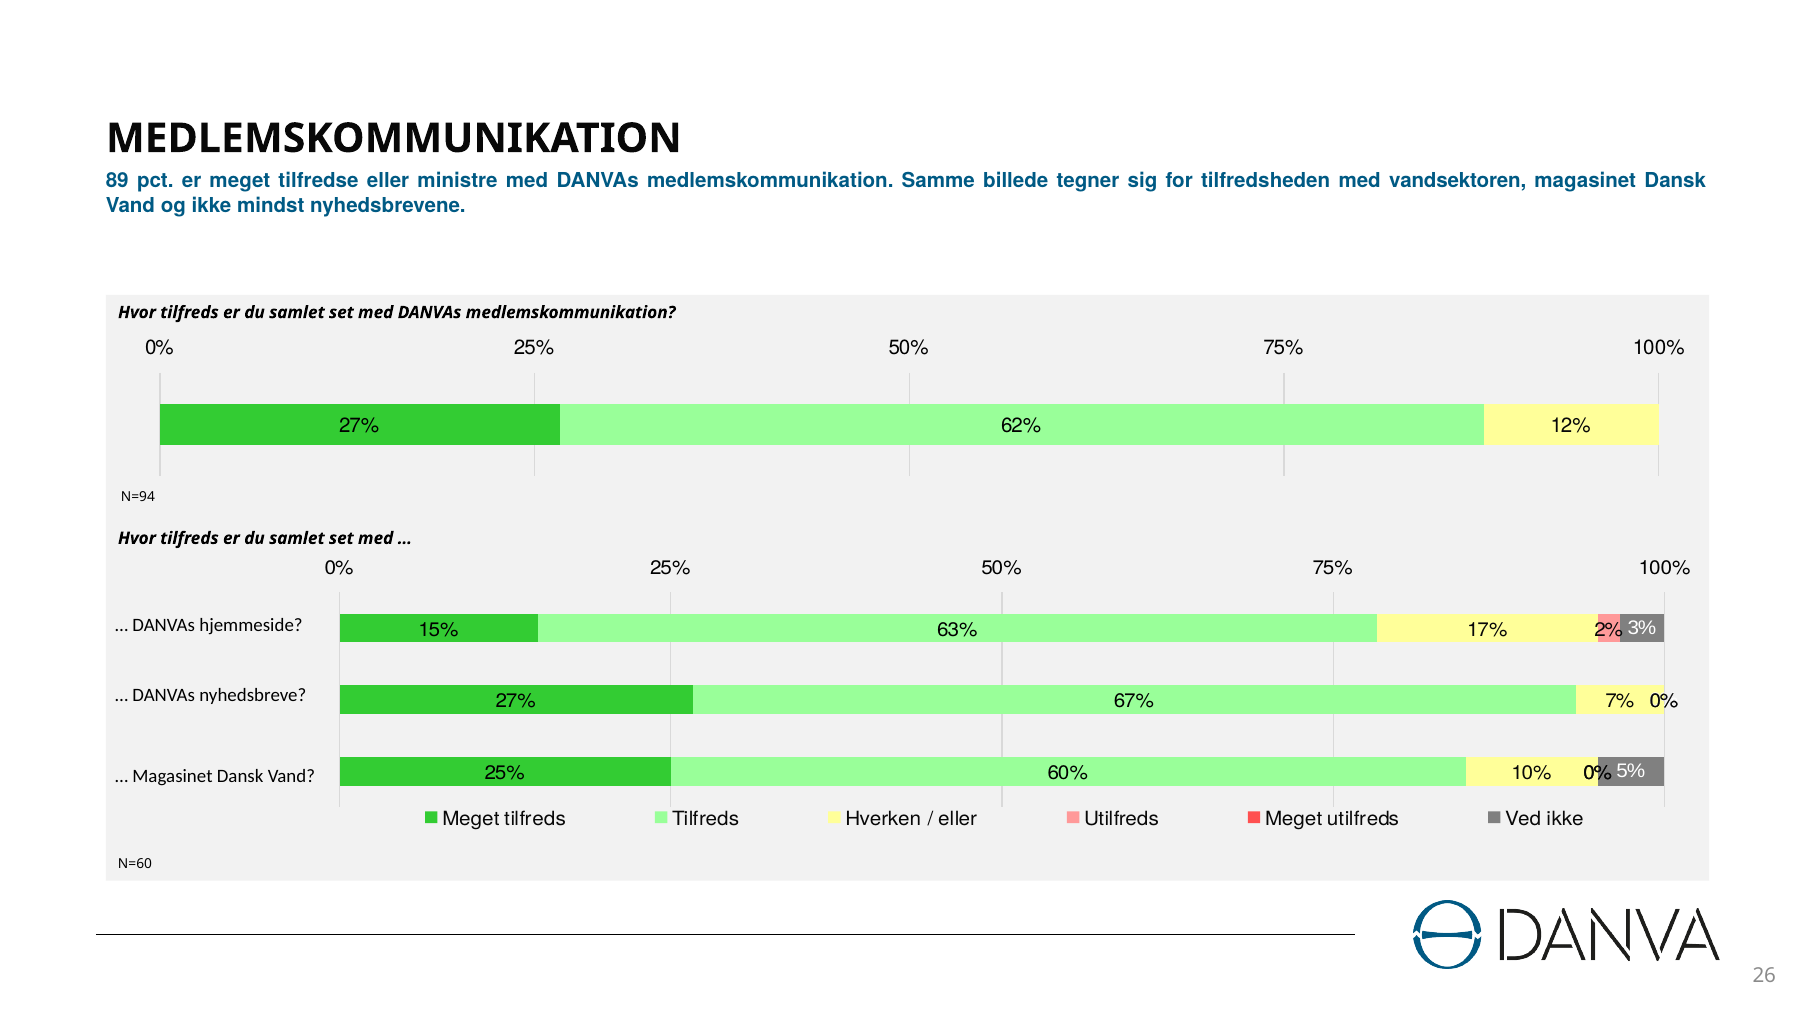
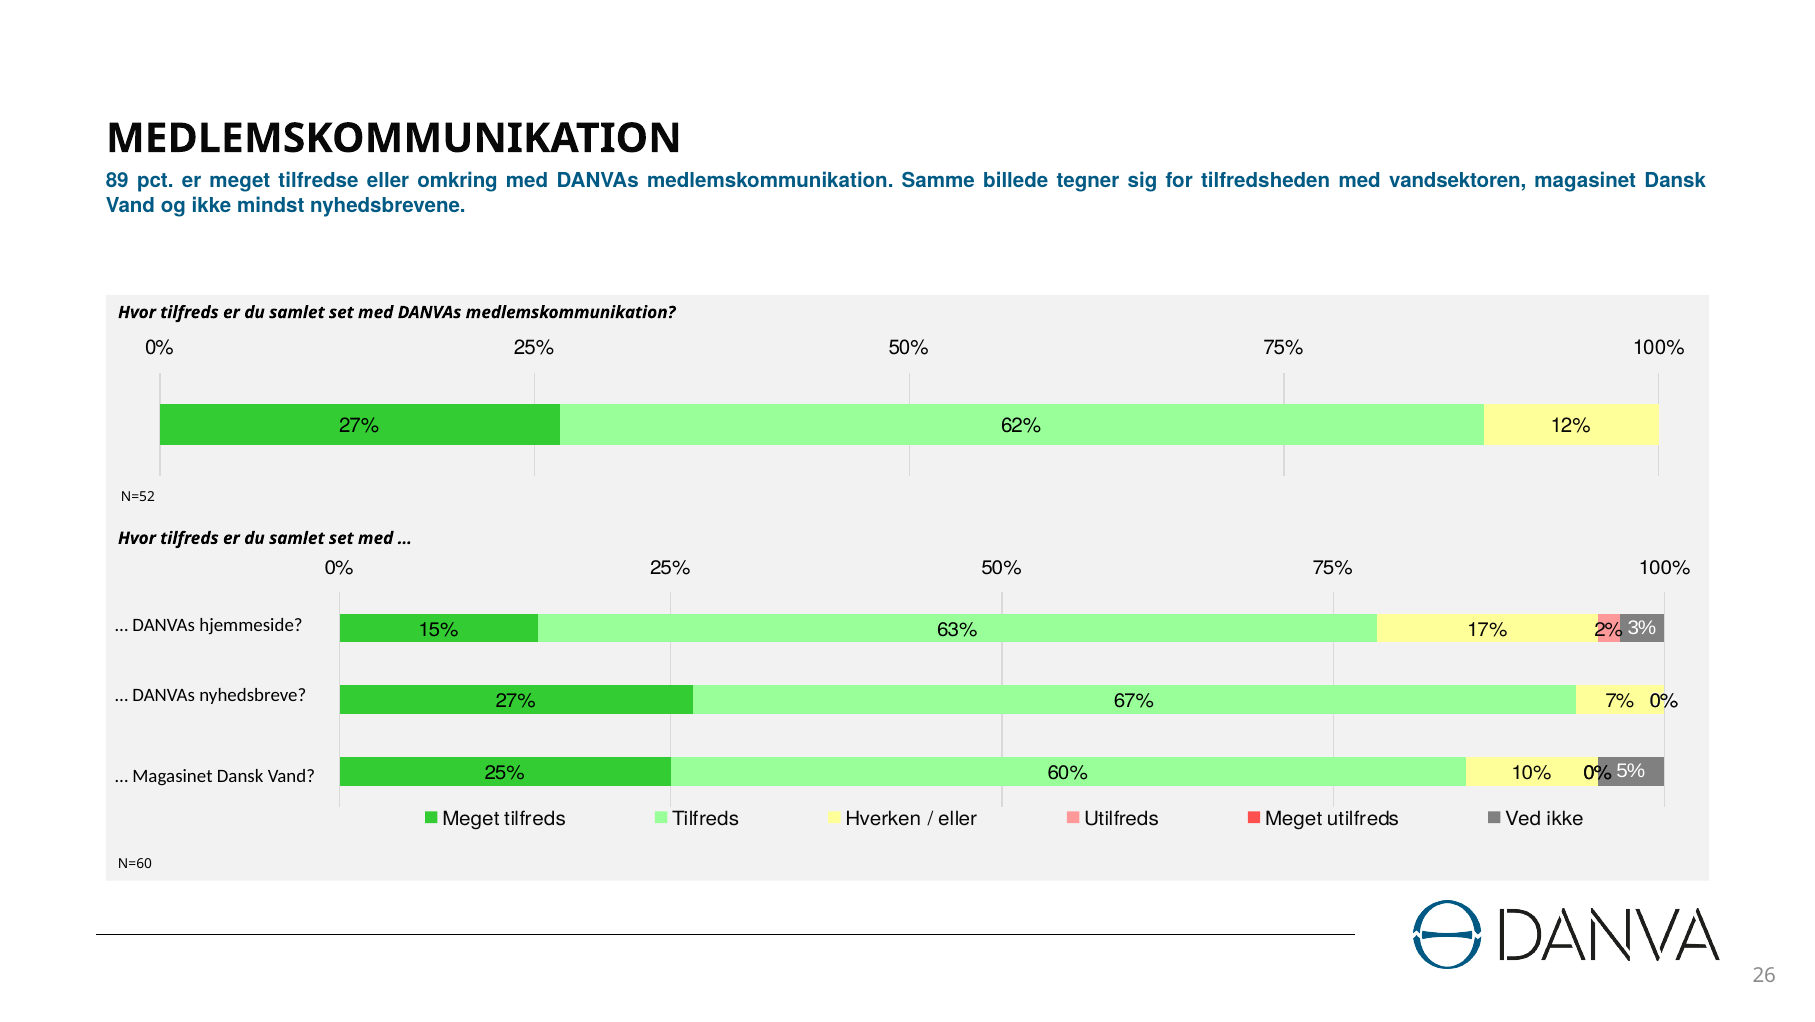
ministre: ministre -> omkring
N=94: N=94 -> N=52
